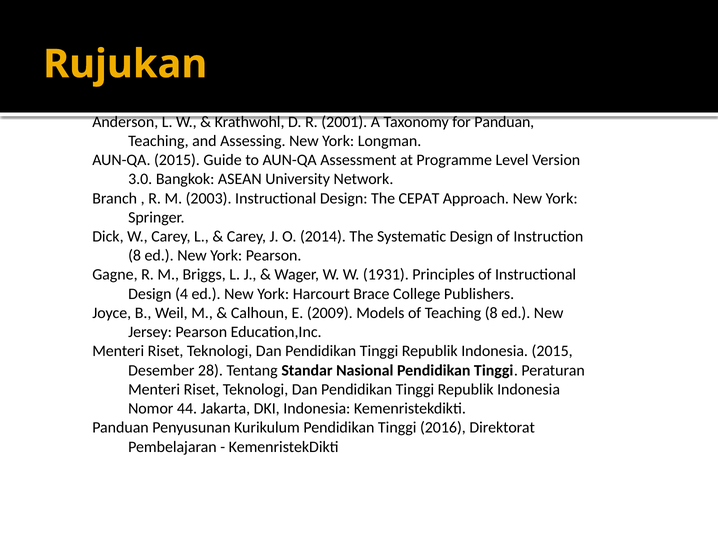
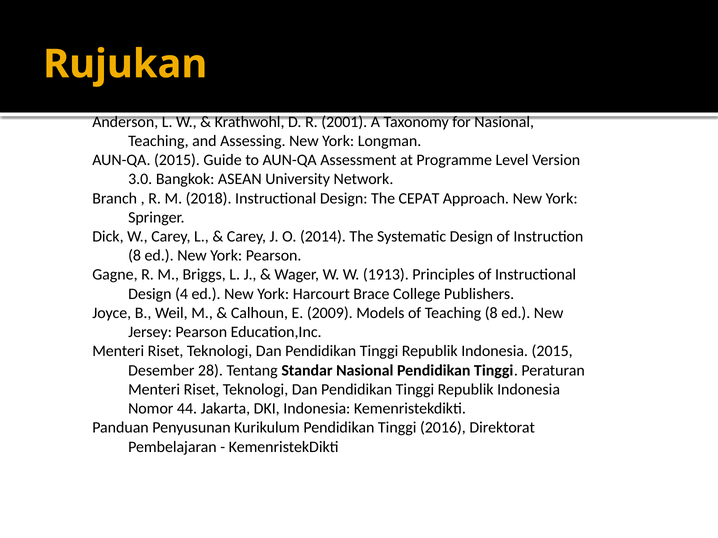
for Panduan: Panduan -> Nasional
2003: 2003 -> 2018
1931: 1931 -> 1913
